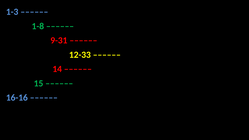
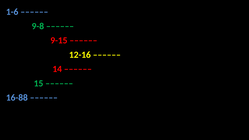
1-3: 1-3 -> 1-6
1-8: 1-8 -> 9-8
9-31: 9-31 -> 9-15
12-33: 12-33 -> 12-16
16-16: 16-16 -> 16-88
